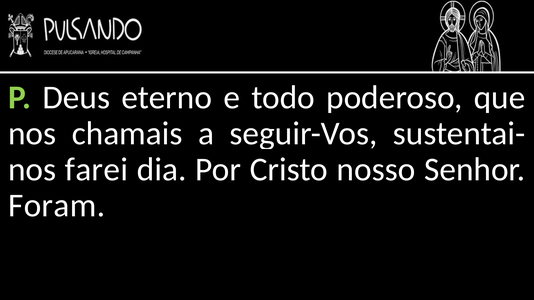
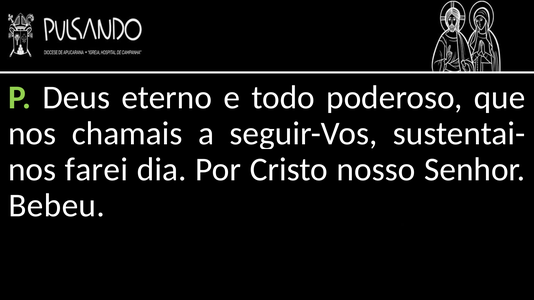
Foram: Foram -> Bebeu
